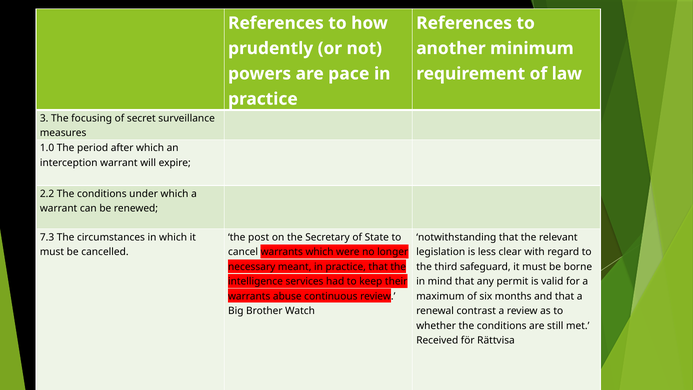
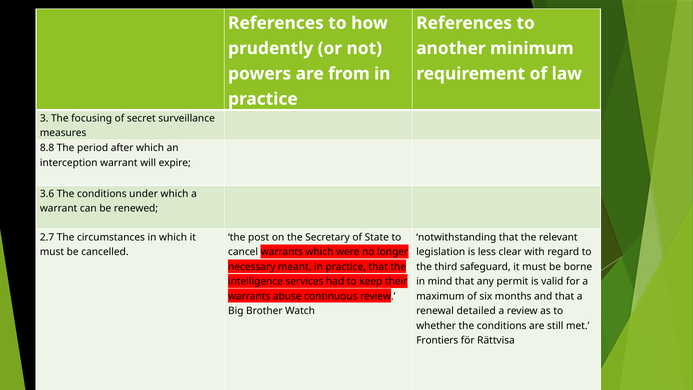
pace: pace -> from
1.0: 1.0 -> 8.8
2.2: 2.2 -> 3.6
7.3: 7.3 -> 2.7
contrast: contrast -> detailed
Received: Received -> Frontiers
